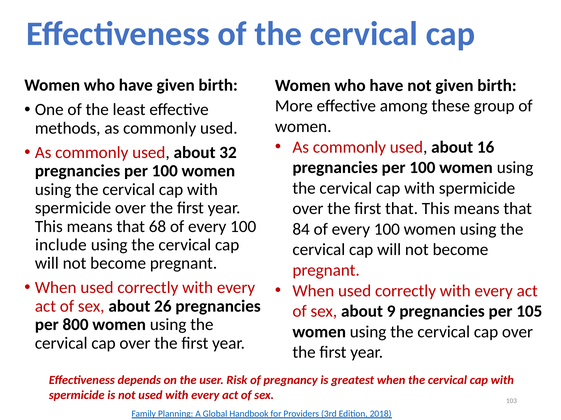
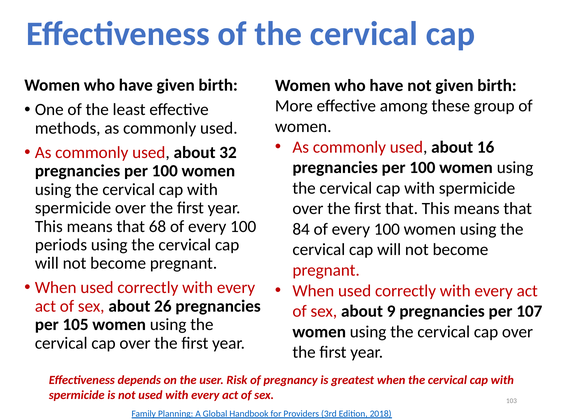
include: include -> periods
105: 105 -> 107
800: 800 -> 105
